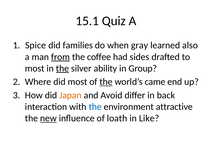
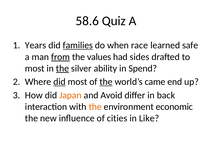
15.1: 15.1 -> 58.6
Spice: Spice -> Years
families underline: none -> present
gray: gray -> race
also: also -> safe
coffee: coffee -> values
Group: Group -> Spend
did at (59, 81) underline: none -> present
the at (95, 106) colour: blue -> orange
attractive: attractive -> economic
new underline: present -> none
loath: loath -> cities
